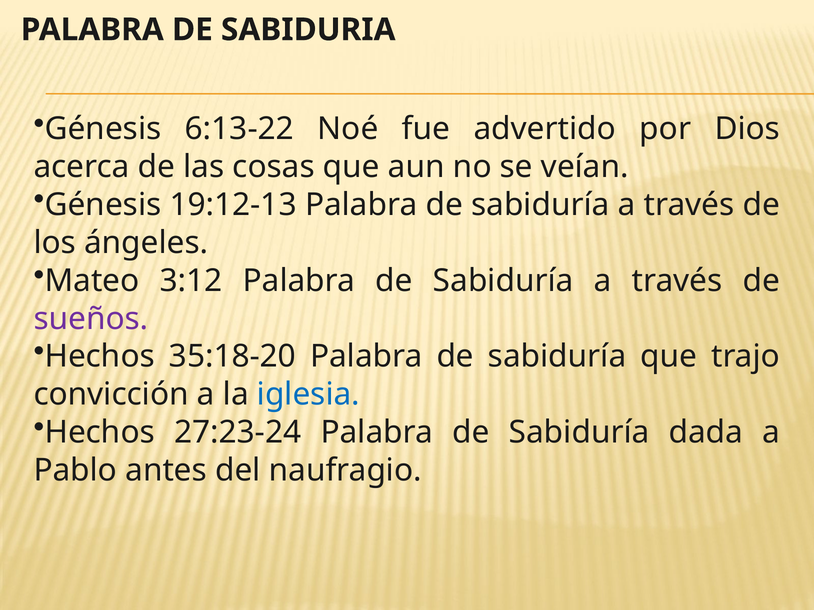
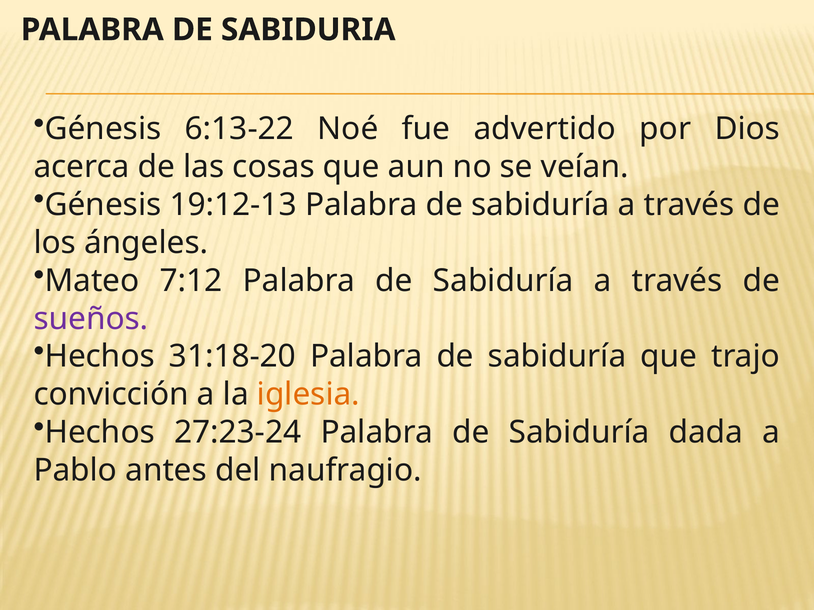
3:12: 3:12 -> 7:12
35:18-20: 35:18-20 -> 31:18-20
iglesia colour: blue -> orange
